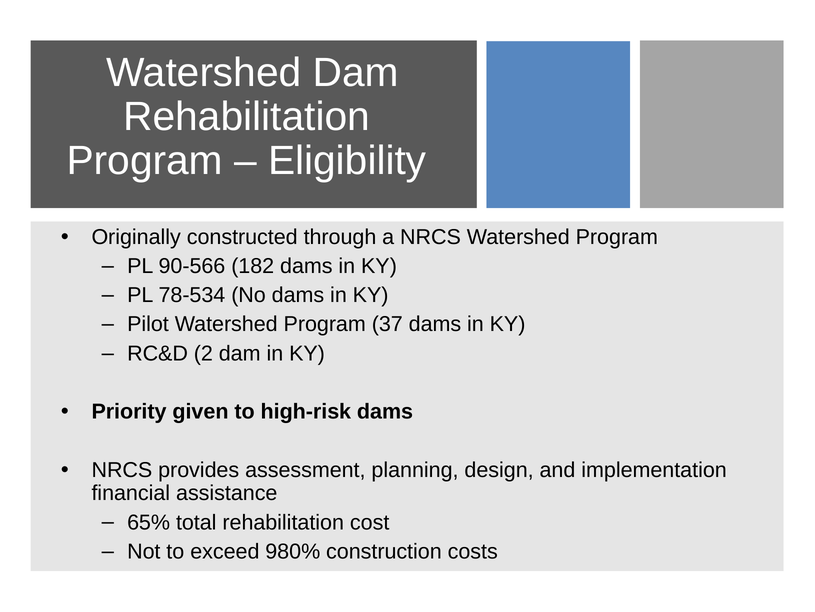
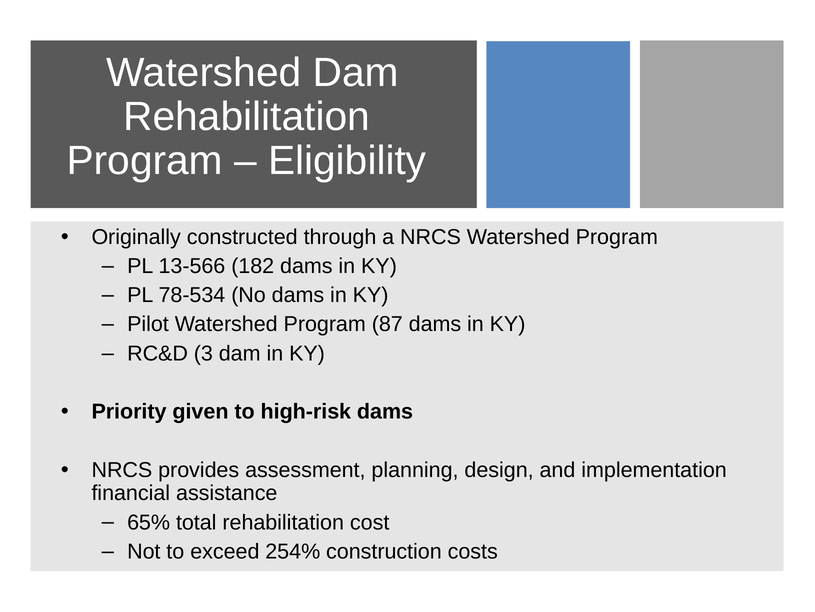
90-566: 90-566 -> 13-566
37: 37 -> 87
2: 2 -> 3
980%: 980% -> 254%
